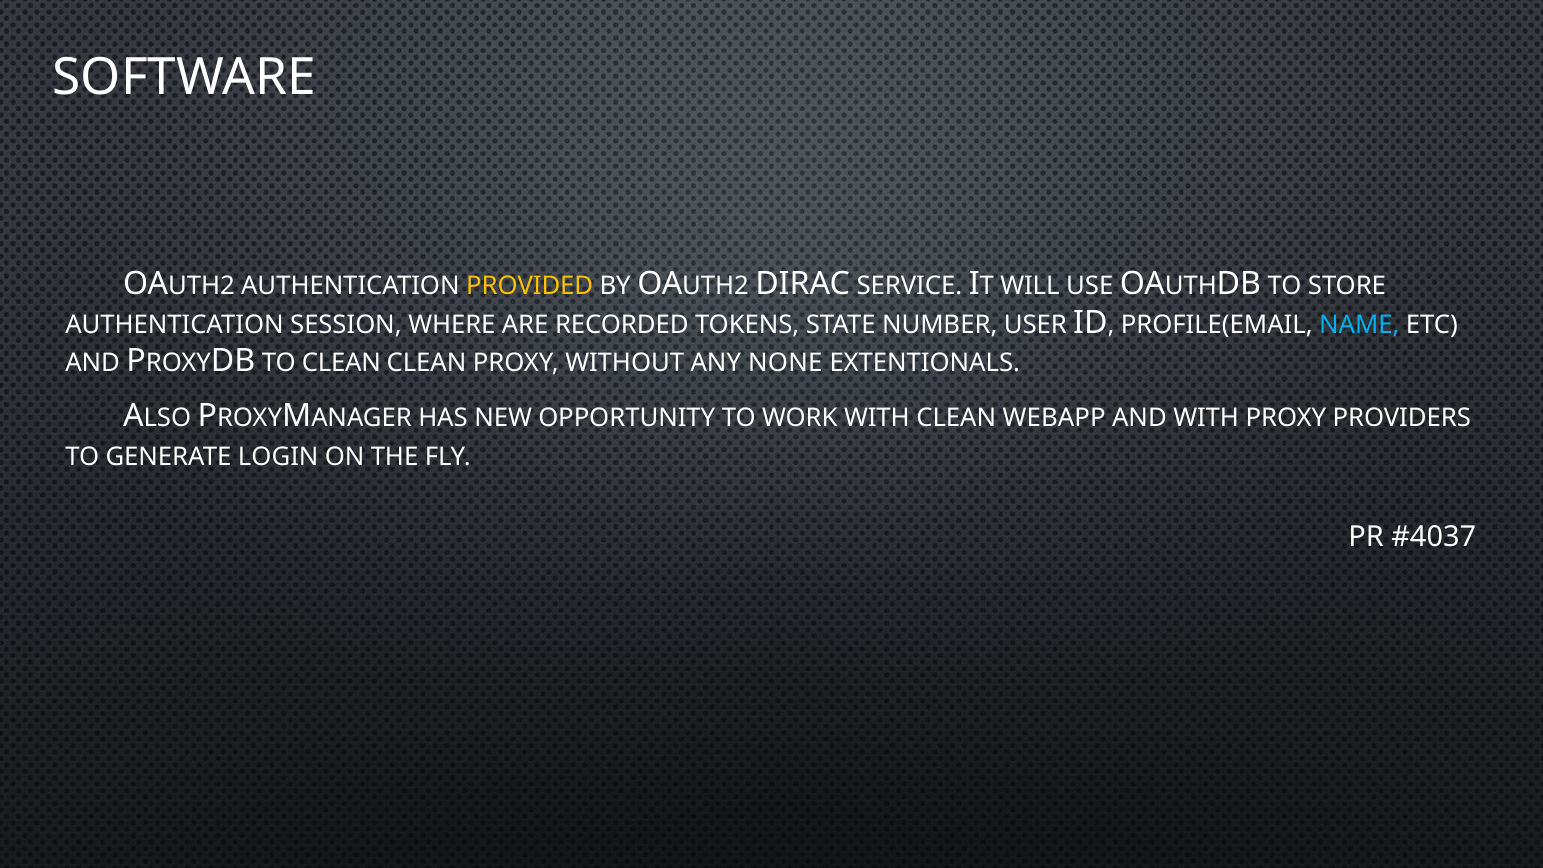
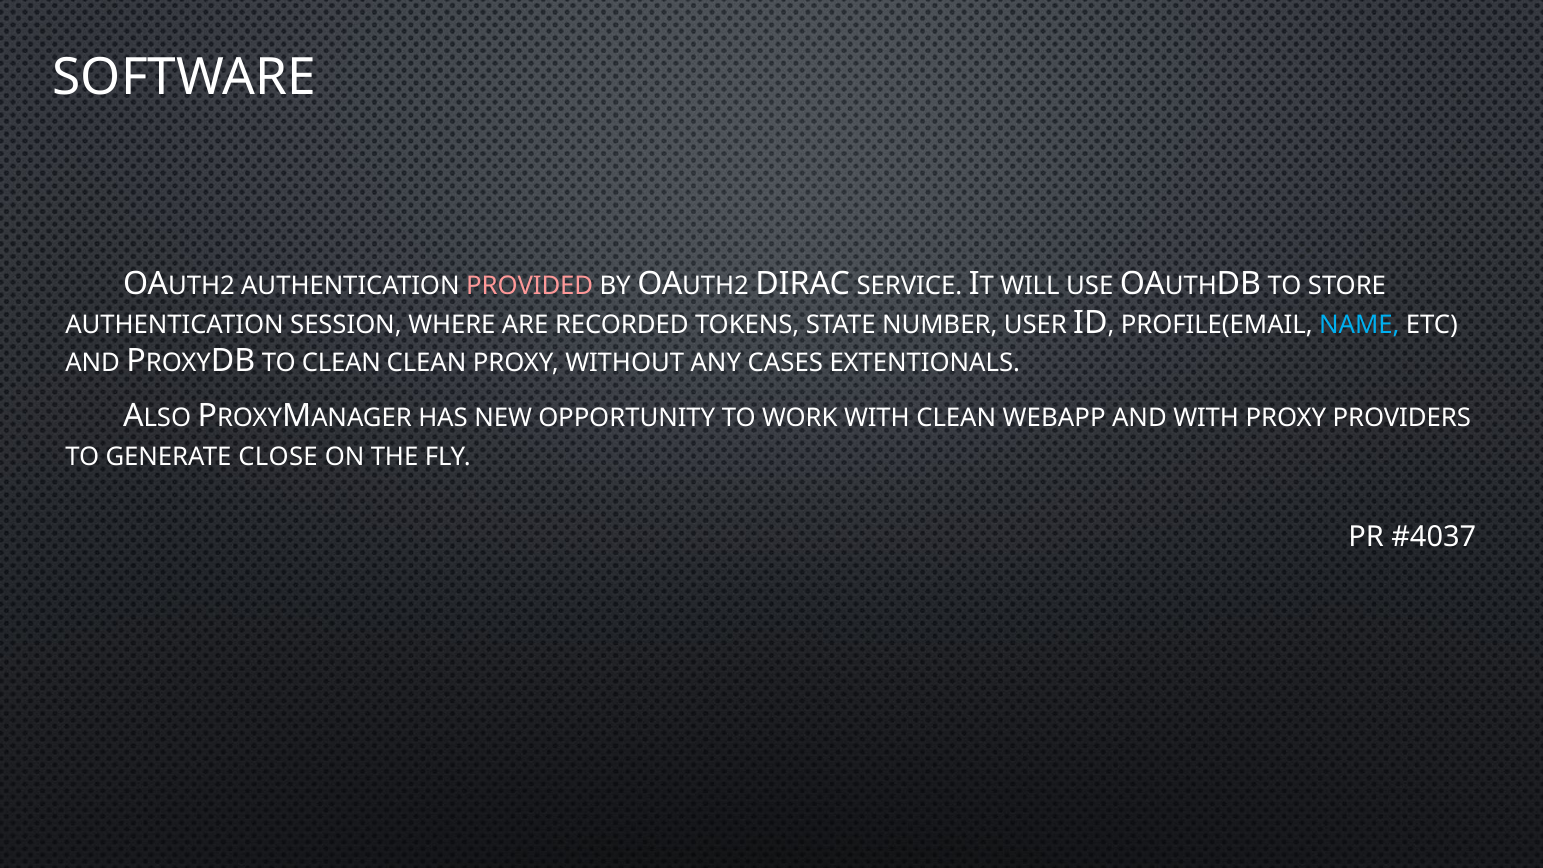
PROVIDED colour: yellow -> pink
NONE: NONE -> CASES
LOGIN: LOGIN -> CLOSE
